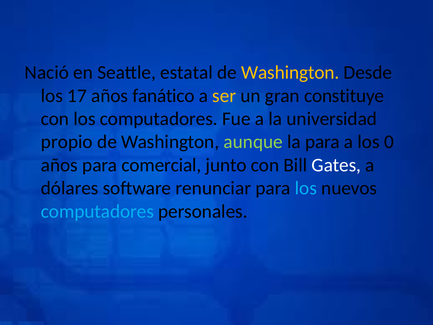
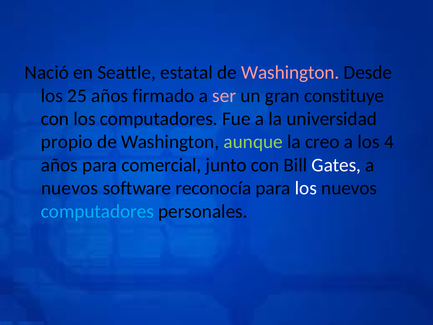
Washington at (290, 73) colour: yellow -> pink
17: 17 -> 25
fanático: fanático -> firmado
ser colour: yellow -> pink
la para: para -> creo
0: 0 -> 4
dólares at (70, 188): dólares -> nuevos
renunciar: renunciar -> reconocía
los at (306, 188) colour: light blue -> white
